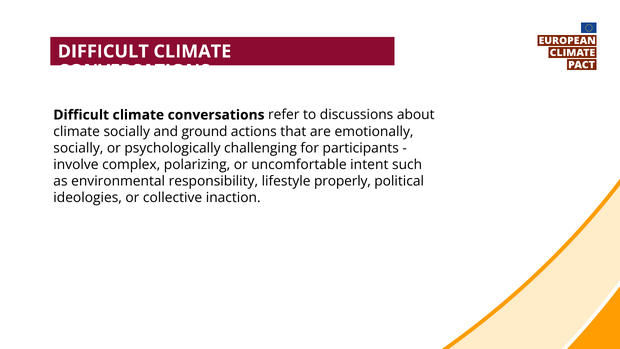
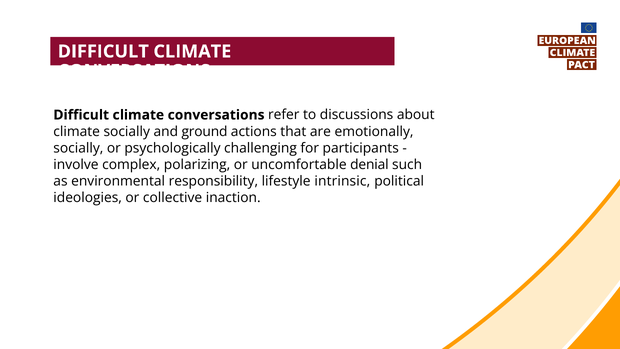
intent: intent -> denial
properly: properly -> intrinsic
